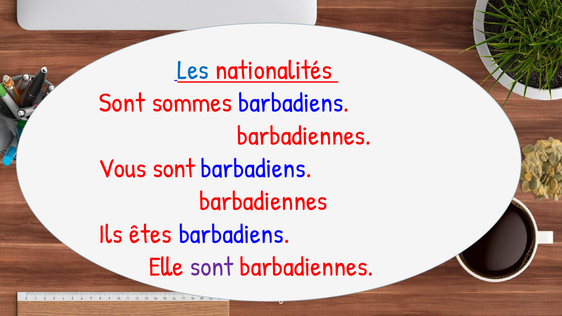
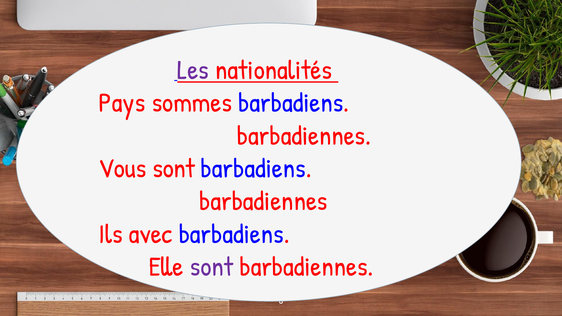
Les colour: blue -> purple
Sont at (122, 103): Sont -> Pays
êtes: êtes -> avec
